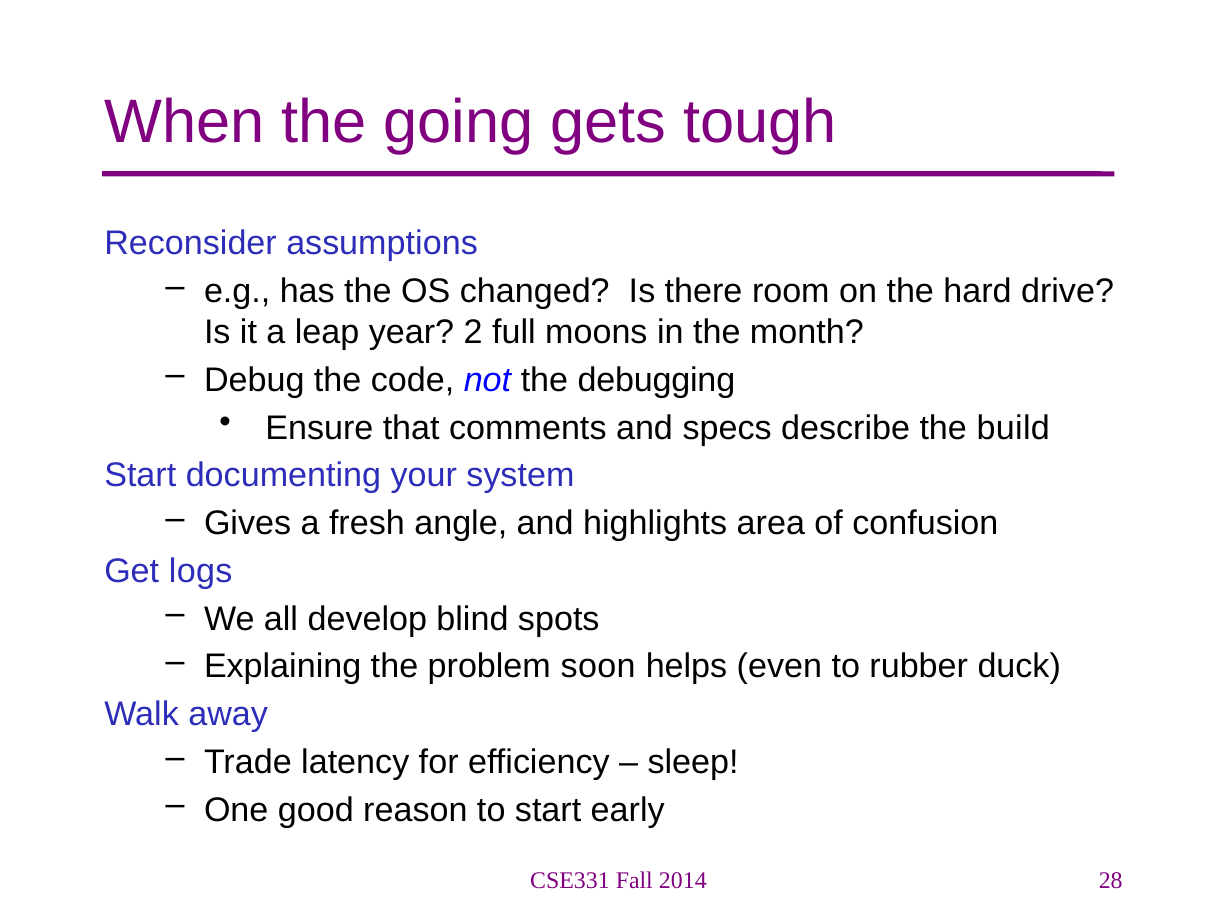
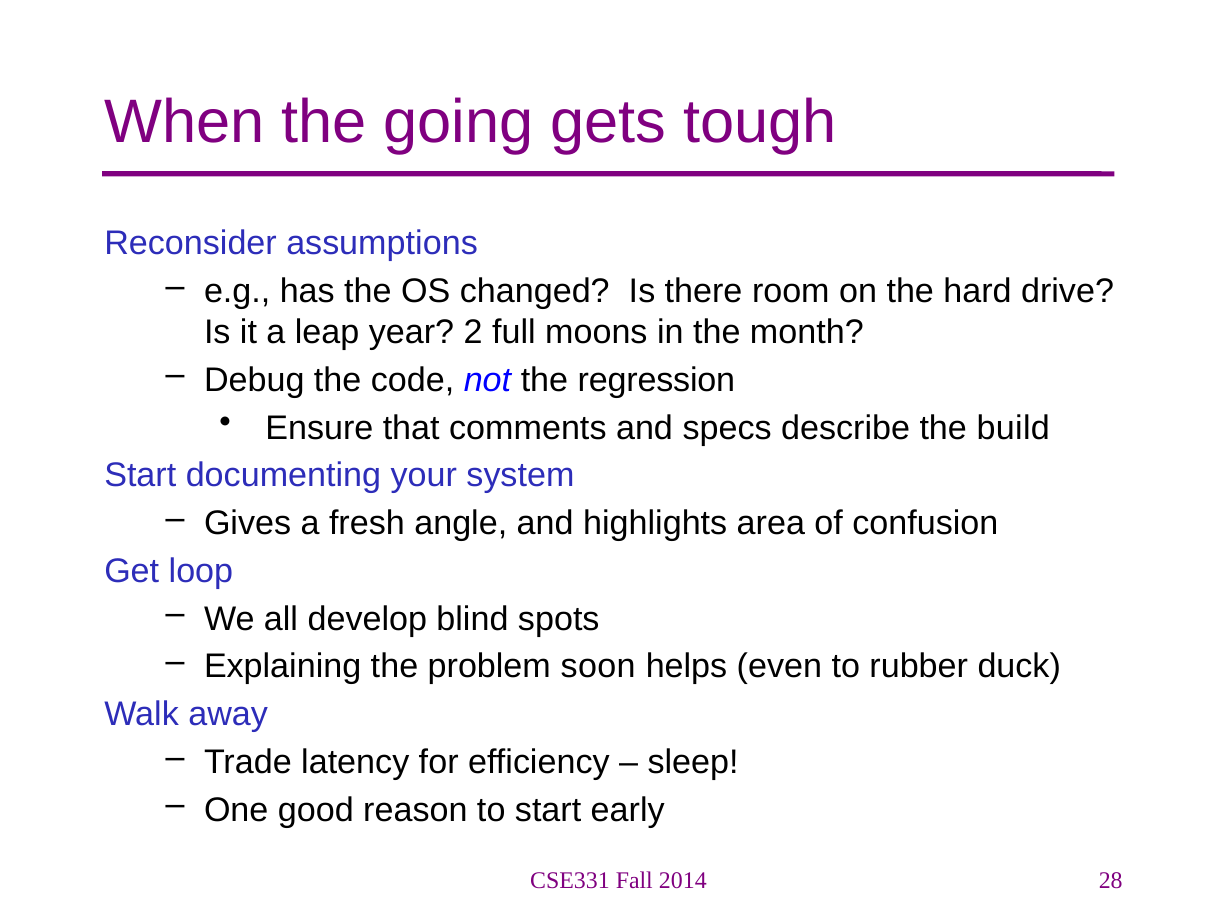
debugging: debugging -> regression
logs: logs -> loop
